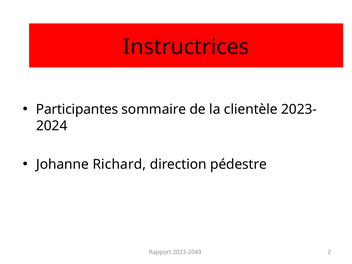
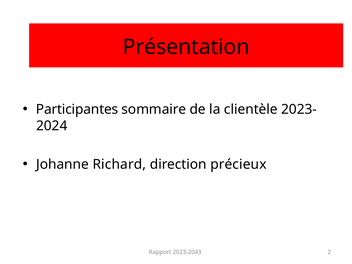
Instructrices: Instructrices -> Présentation
pédestre: pédestre -> précieux
